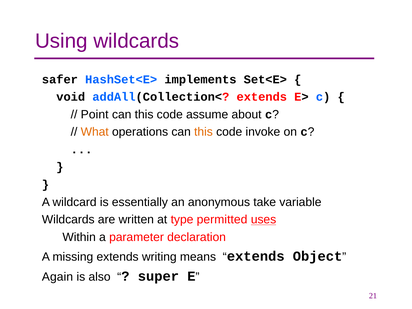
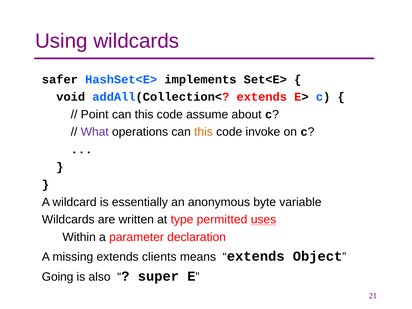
What colour: orange -> purple
take: take -> byte
writing: writing -> clients
Again: Again -> Going
